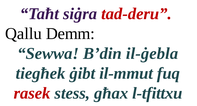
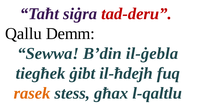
il-mmut: il-mmut -> il-ħdejh
rasek colour: red -> orange
l-tfittxu: l-tfittxu -> l-qaltlu
